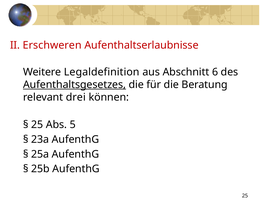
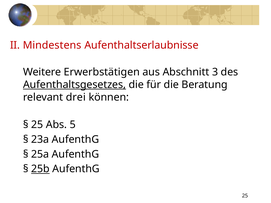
Erschweren: Erschweren -> Mindestens
Legaldefinition: Legaldefinition -> Erwerbstätigen
6: 6 -> 3
25b underline: none -> present
